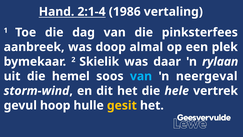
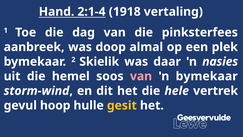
1986: 1986 -> 1918
rylaan: rylaan -> nasies
van at (141, 76) colour: light blue -> pink
n neergeval: neergeval -> bymekaar
